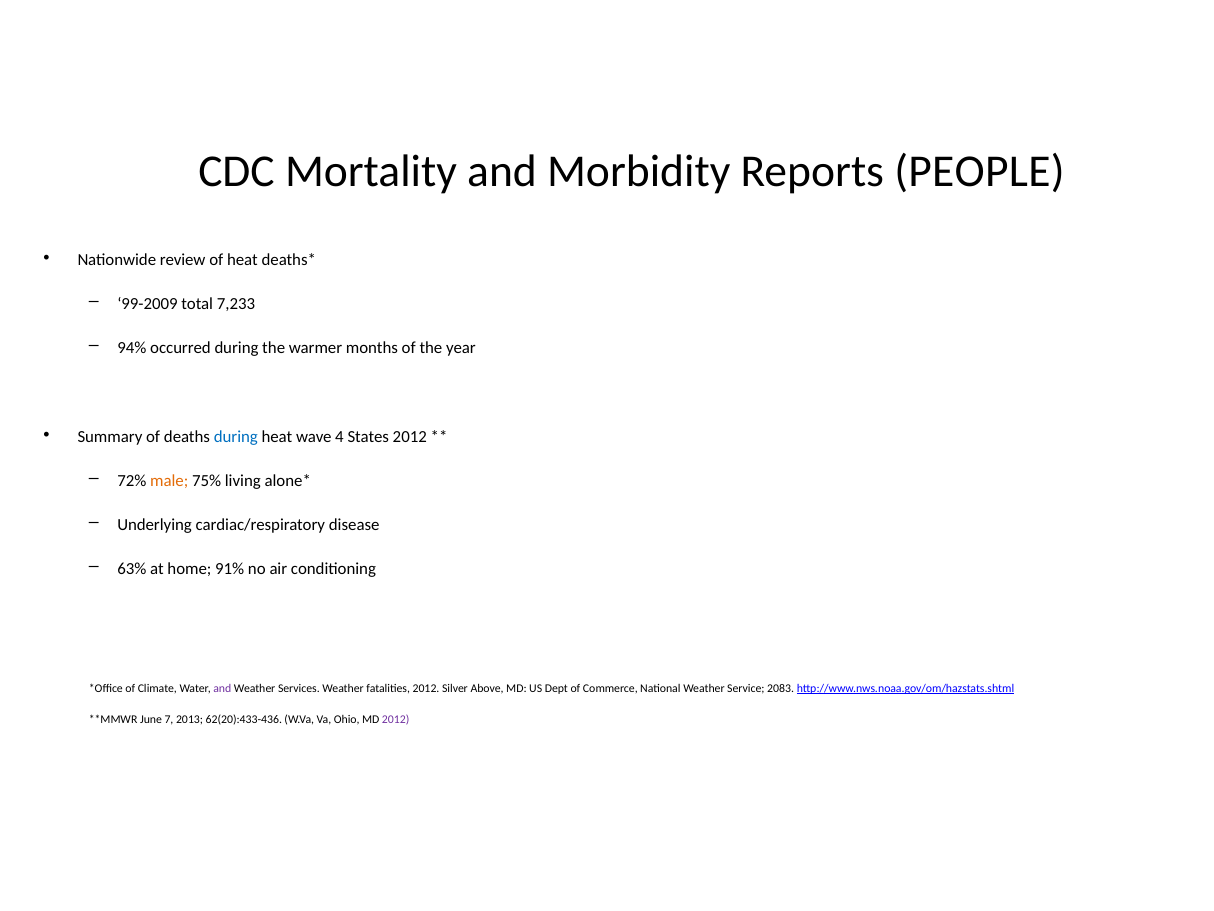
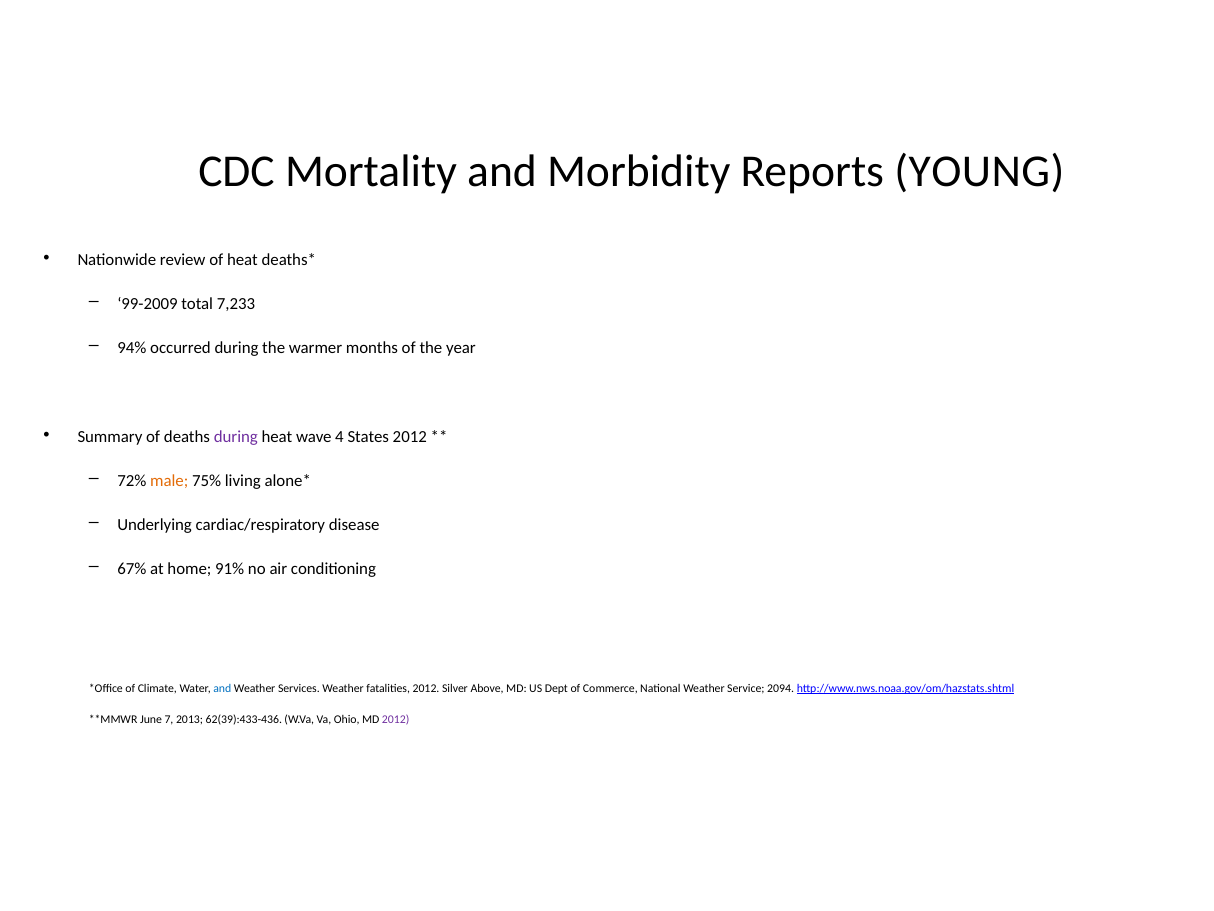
PEOPLE: PEOPLE -> YOUNG
during at (236, 437) colour: blue -> purple
63%: 63% -> 67%
and at (222, 688) colour: purple -> blue
2083: 2083 -> 2094
62(20):433-436: 62(20):433-436 -> 62(39):433-436
